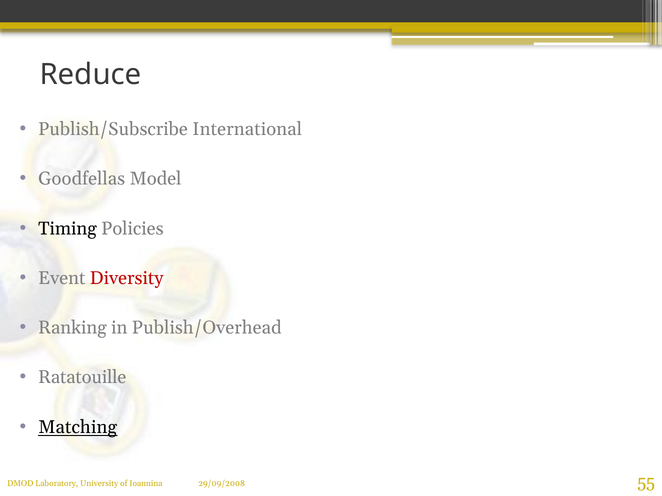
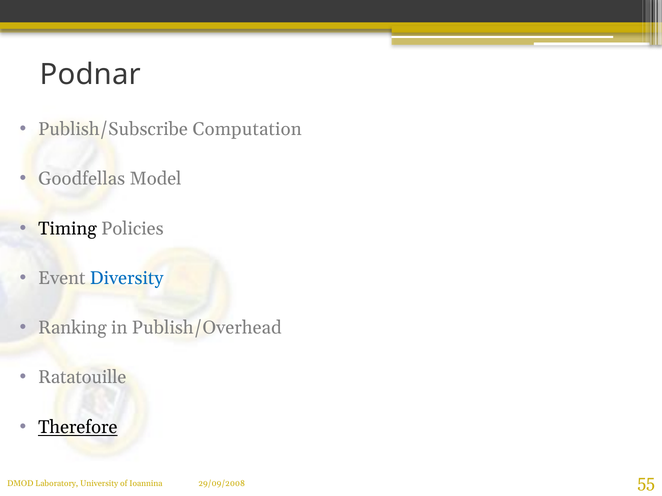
Reduce: Reduce -> Podnar
International: International -> Computation
Diversity colour: red -> blue
Matching: Matching -> Therefore
